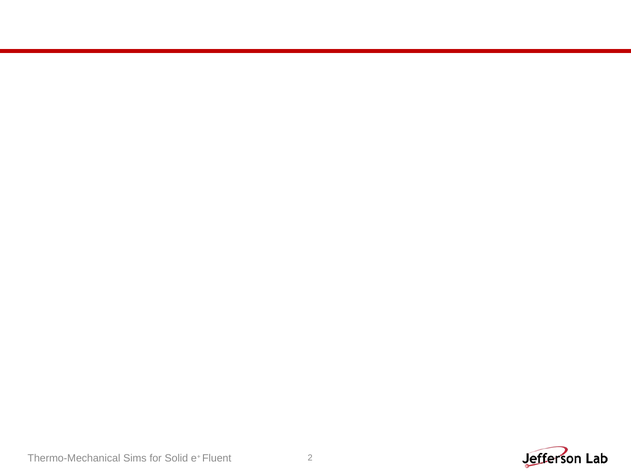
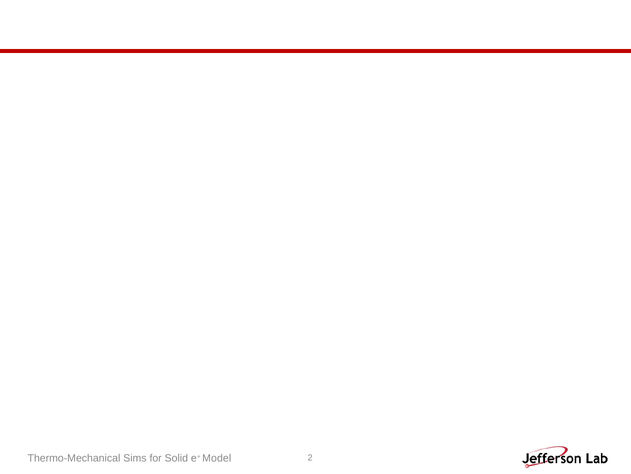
Fluent: Fluent -> Model
